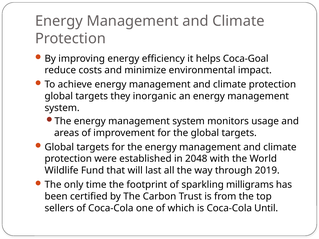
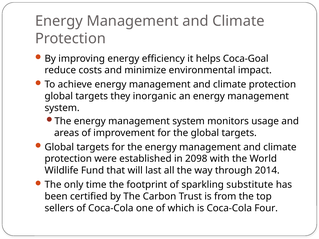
2048: 2048 -> 2098
2019: 2019 -> 2014
milligrams: milligrams -> substitute
Until: Until -> Four
